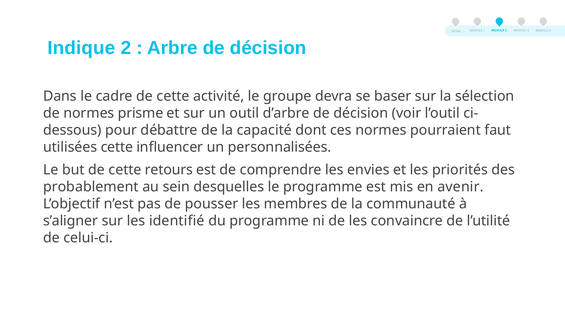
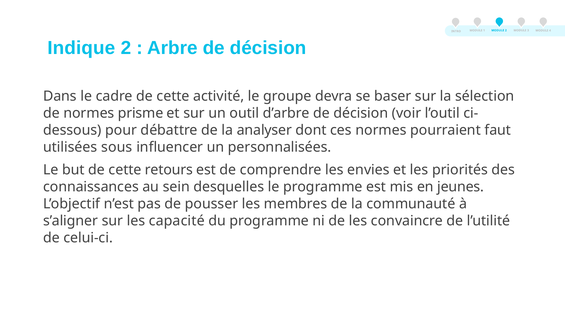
capacité: capacité -> analyser
utilisées cette: cette -> sous
probablement: probablement -> connaissances
avenir: avenir -> jeunes
identifié: identifié -> capacité
